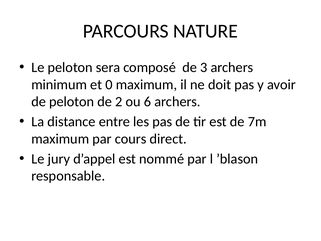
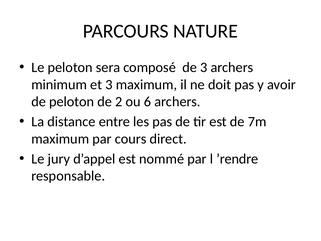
et 0: 0 -> 3
’blason: ’blason -> ’rendre
